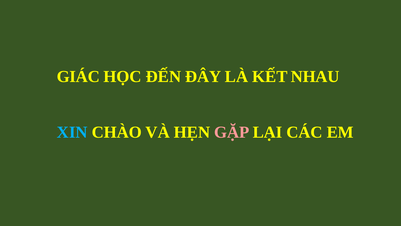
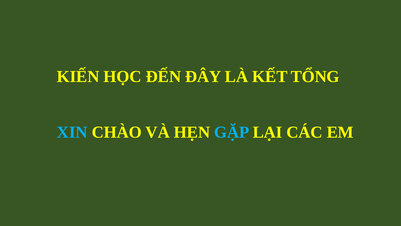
GIÁC: GIÁC -> KIẾN
NHAU: NHAU -> TỔNG
GẶP colour: pink -> light blue
